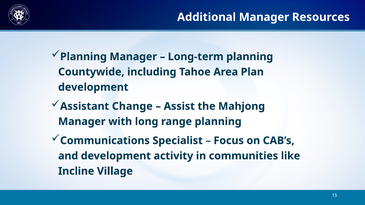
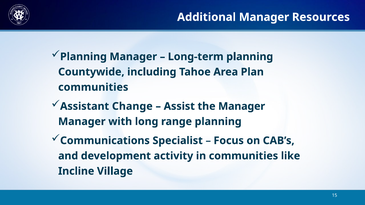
development at (93, 87): development -> communities
the Mahjong: Mahjong -> Manager
